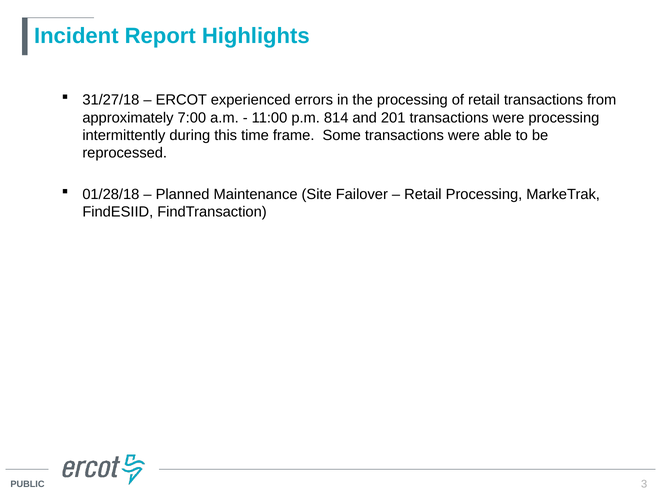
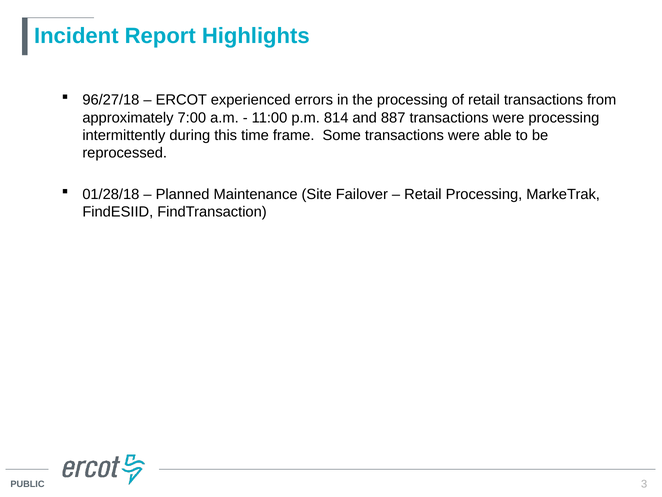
31/27/18: 31/27/18 -> 96/27/18
201: 201 -> 887
